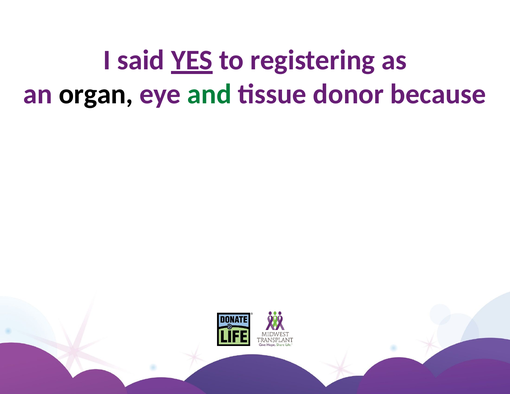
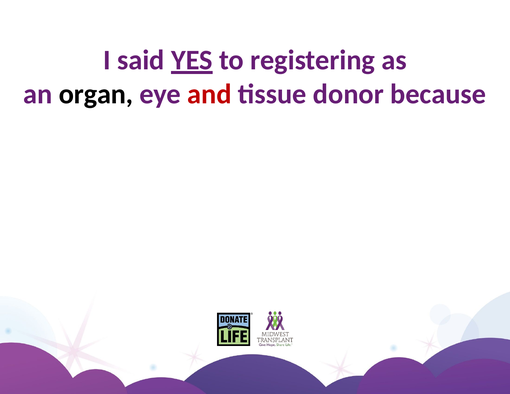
and colour: green -> red
